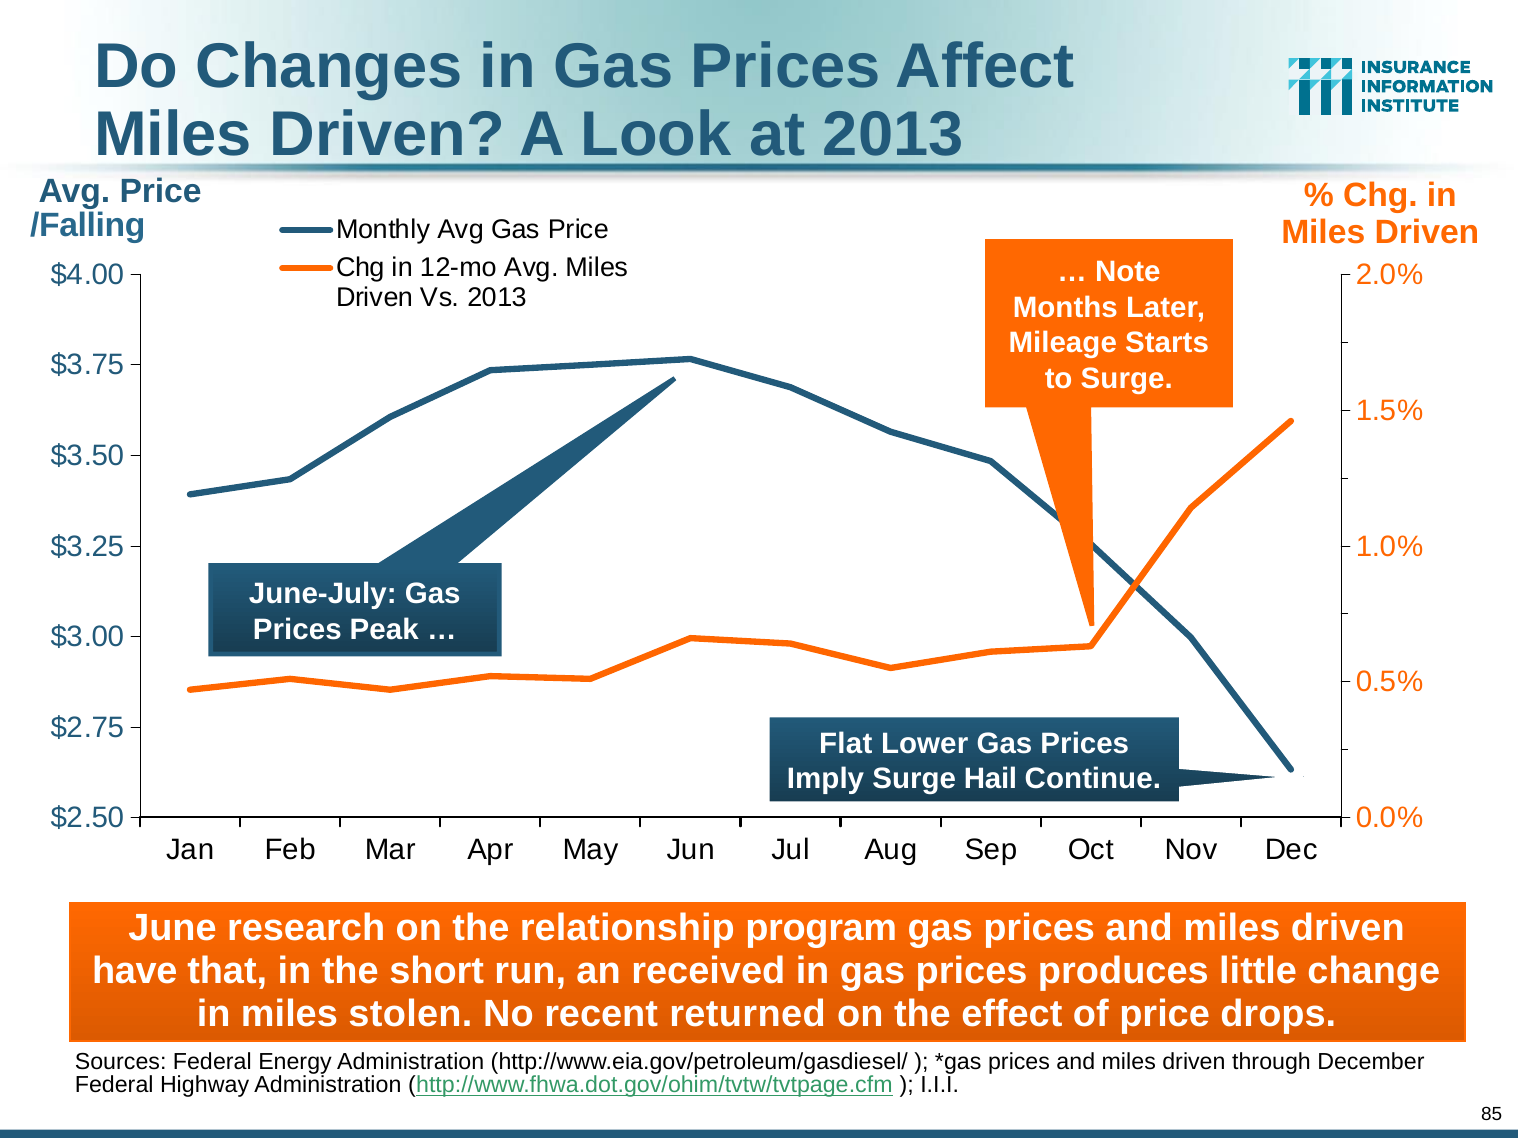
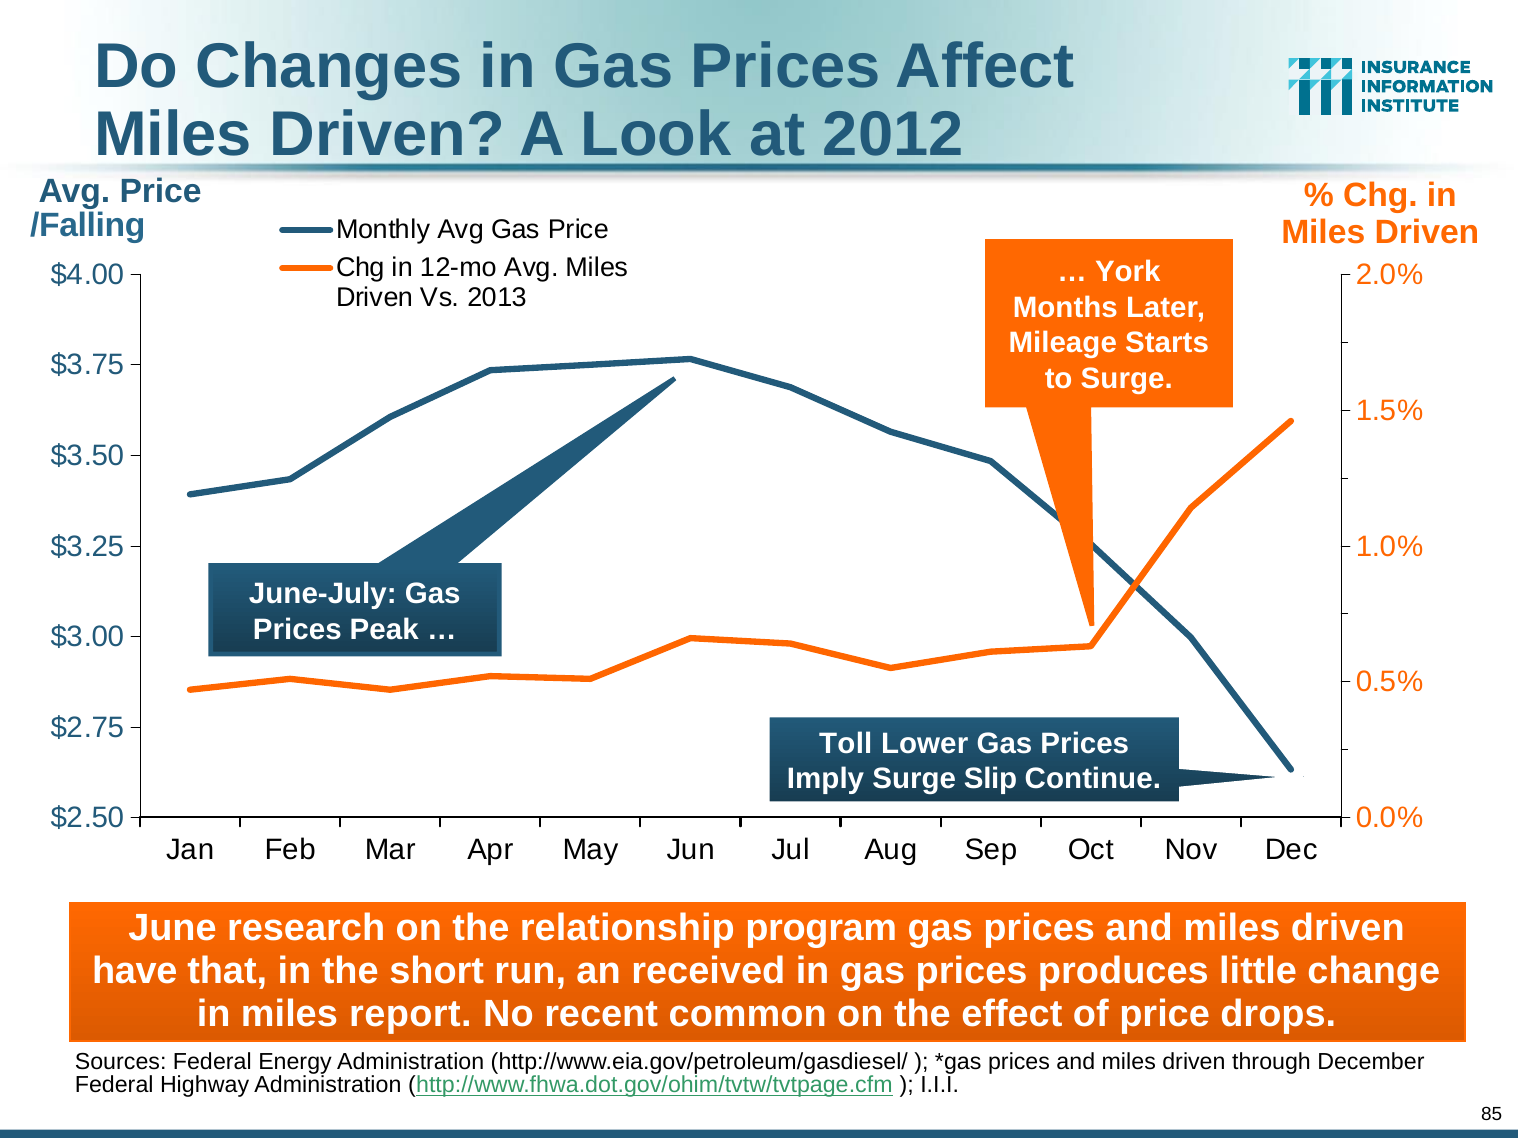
at 2013: 2013 -> 2012
Note: Note -> York
Flat: Flat -> Toll
Hail: Hail -> Slip
stolen: stolen -> report
returned: returned -> common
